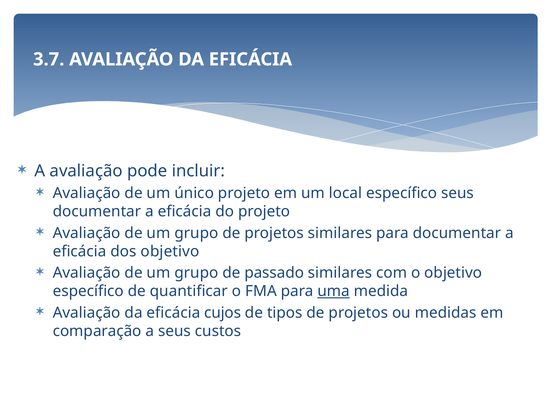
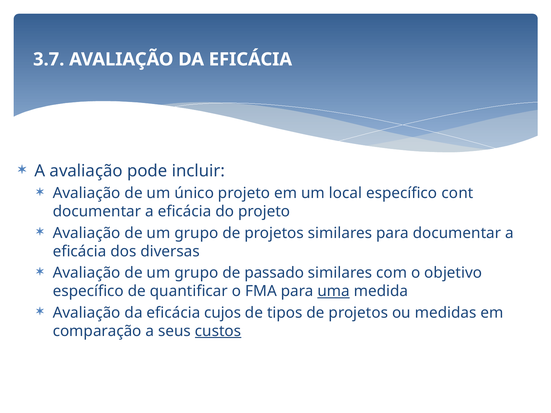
específico seus: seus -> cont
dos objetivo: objetivo -> diversas
custos underline: none -> present
